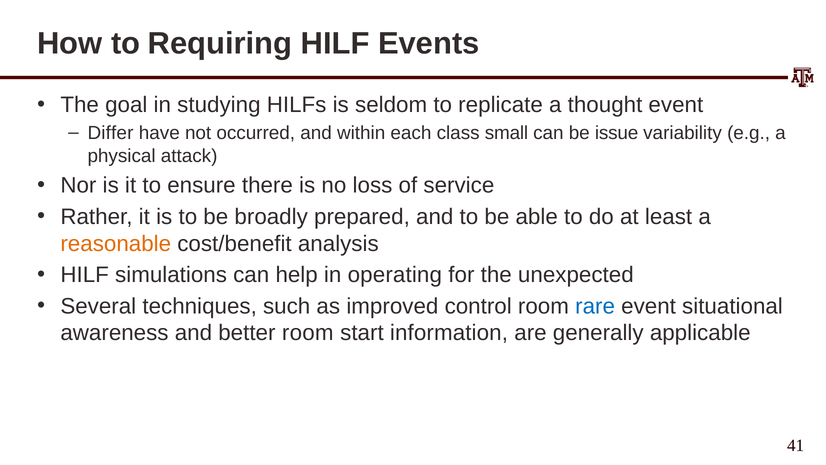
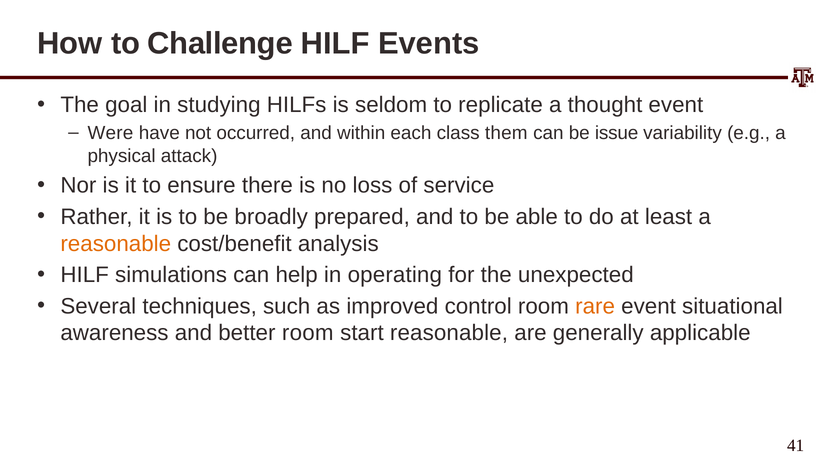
Requiring: Requiring -> Challenge
Differ: Differ -> Were
small: small -> them
rare colour: blue -> orange
start information: information -> reasonable
